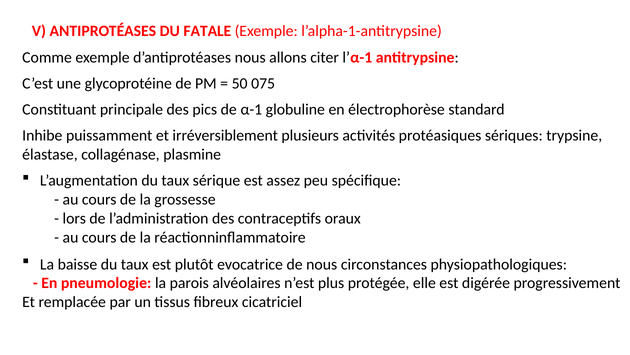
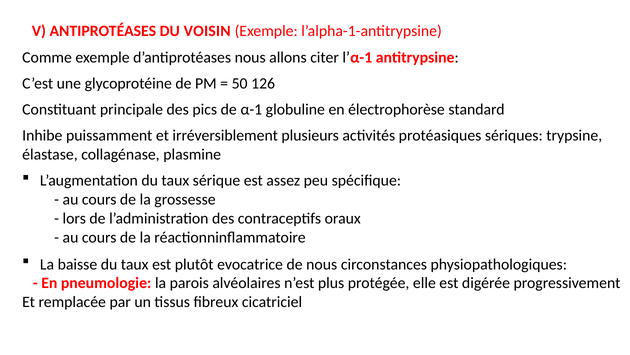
FATALE: FATALE -> VOISIN
075: 075 -> 126
